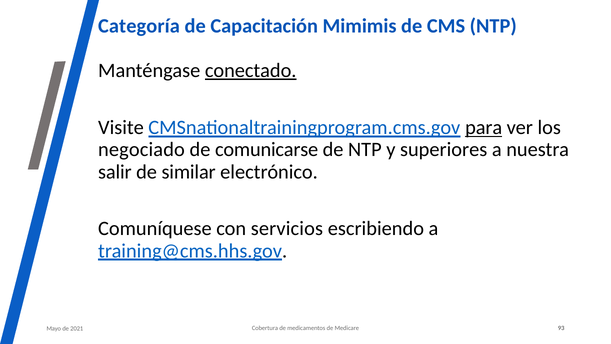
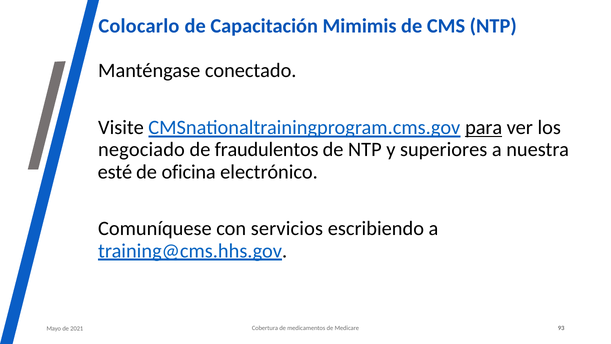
Categoría: Categoría -> Colocarlo
conectado underline: present -> none
comunicarse: comunicarse -> fraudulentos
salir: salir -> esté
similar: similar -> oficina
